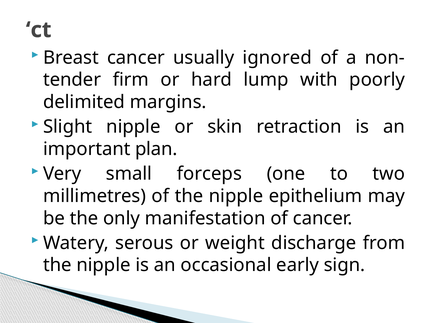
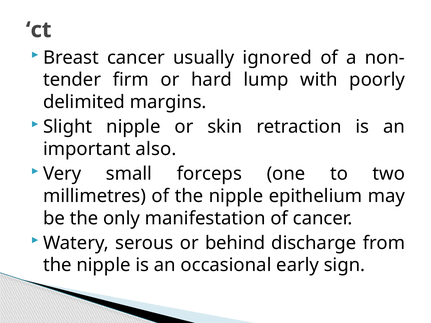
plan: plan -> also
weight: weight -> behind
